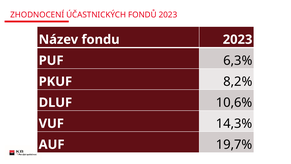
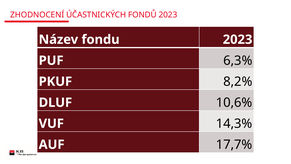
19,7%: 19,7% -> 17,7%
